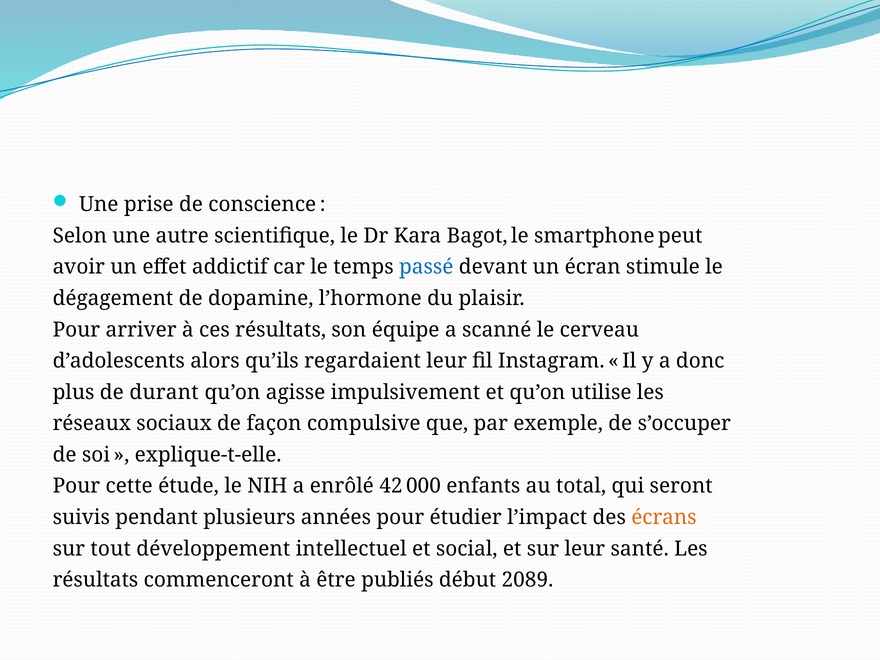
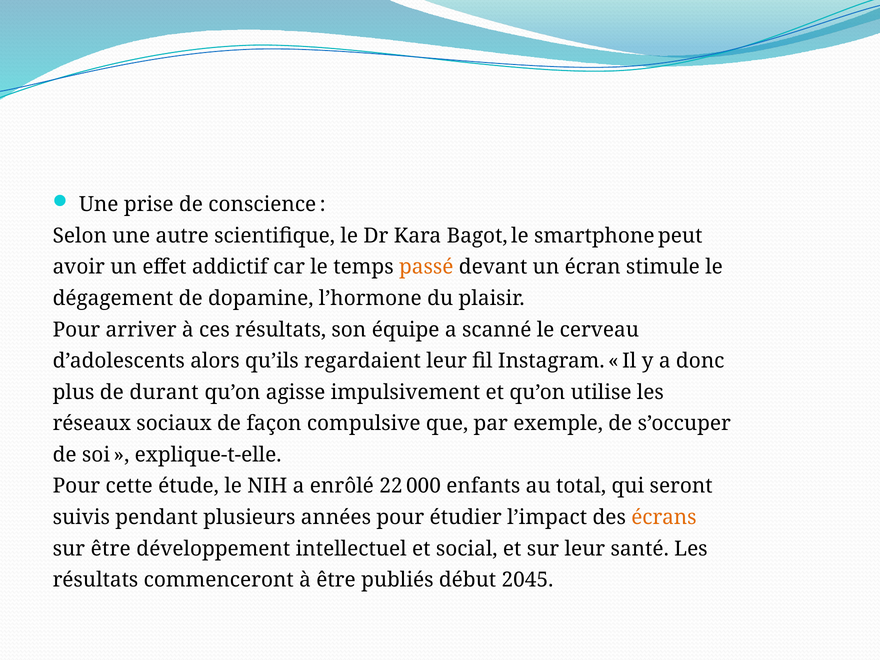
passé colour: blue -> orange
42: 42 -> 22
sur tout: tout -> être
2089: 2089 -> 2045
